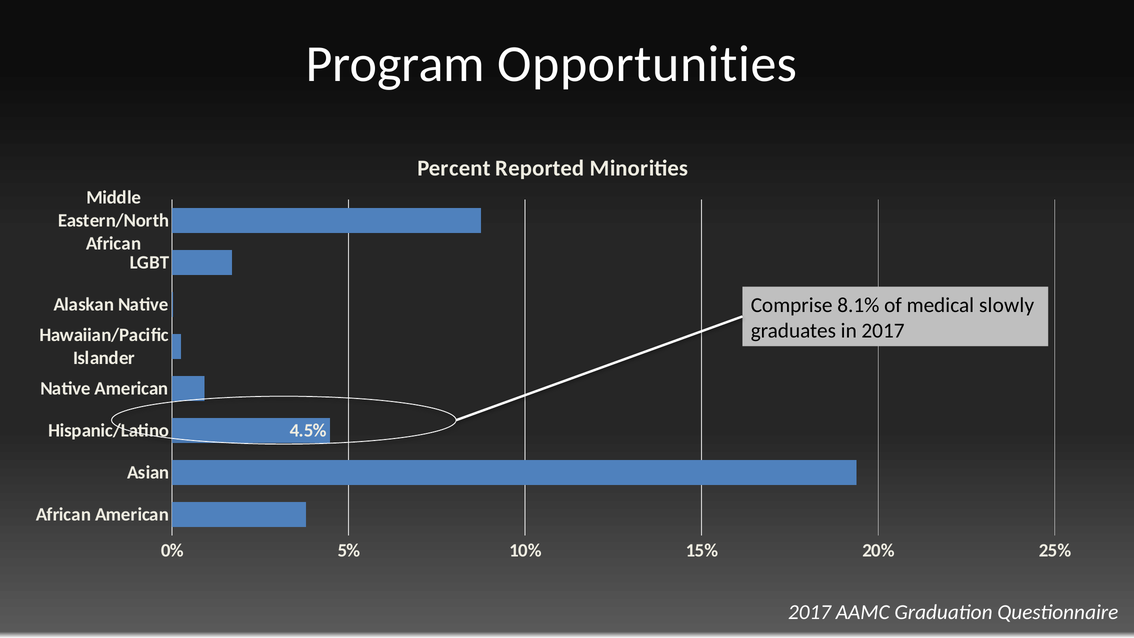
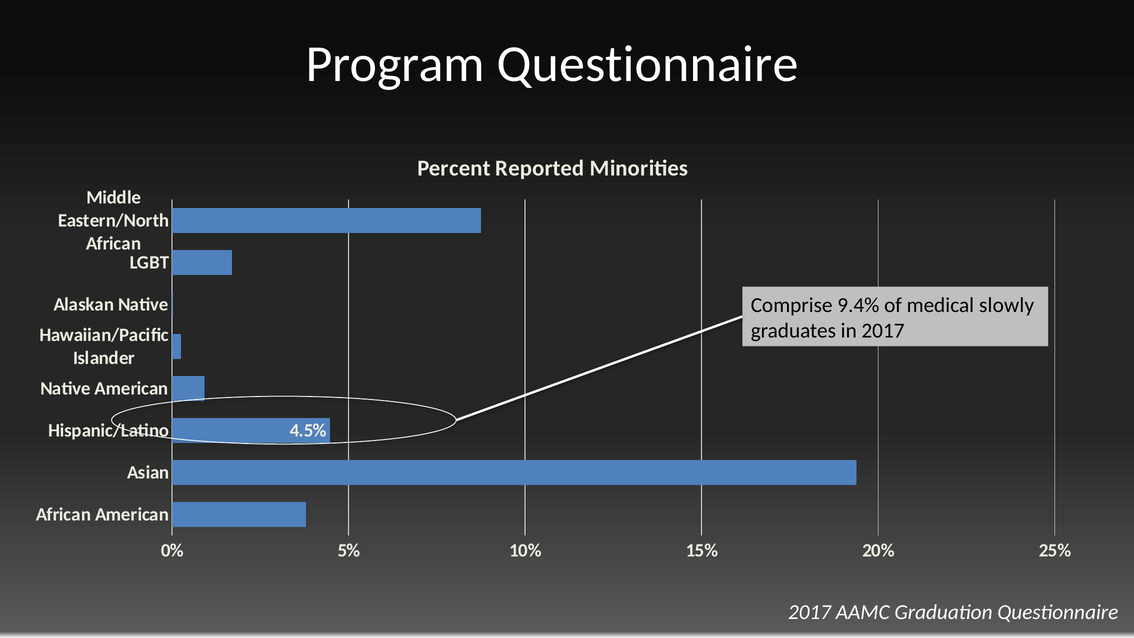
Program Opportunities: Opportunities -> Questionnaire
8.1%: 8.1% -> 9.4%
